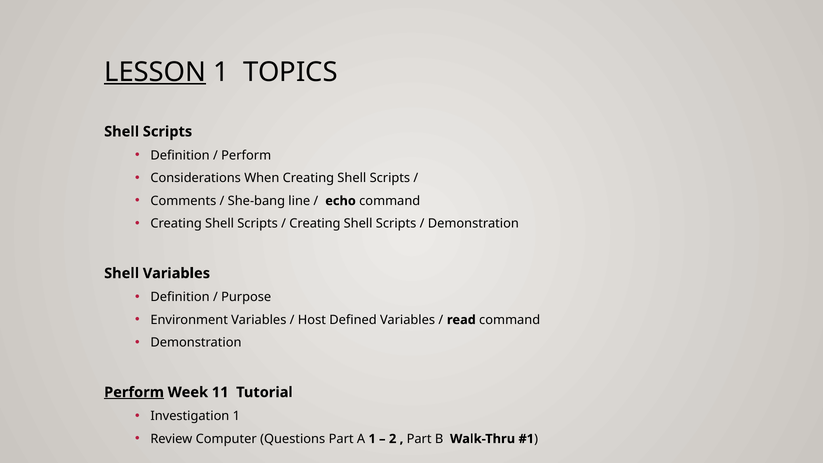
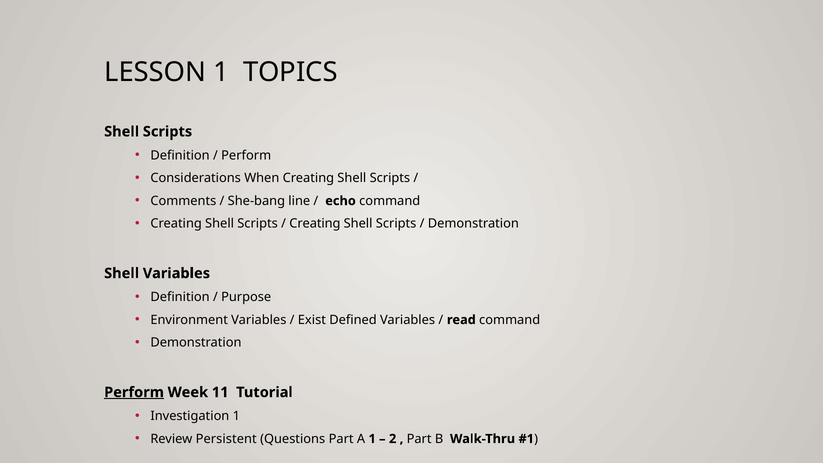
LESSON underline: present -> none
Host: Host -> Exist
Computer: Computer -> Persistent
